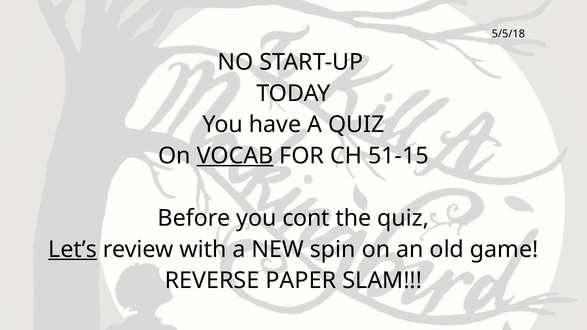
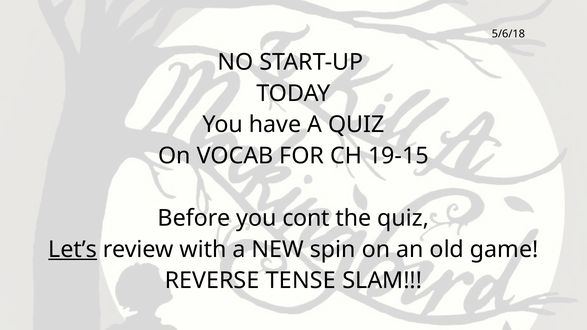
5/5/18: 5/5/18 -> 5/6/18
VOCAB underline: present -> none
51-15: 51-15 -> 19-15
PAPER: PAPER -> TENSE
